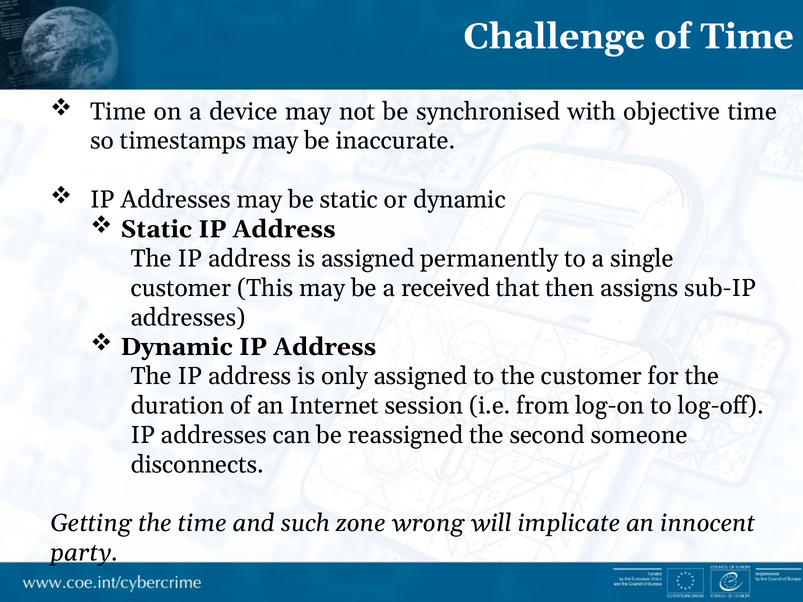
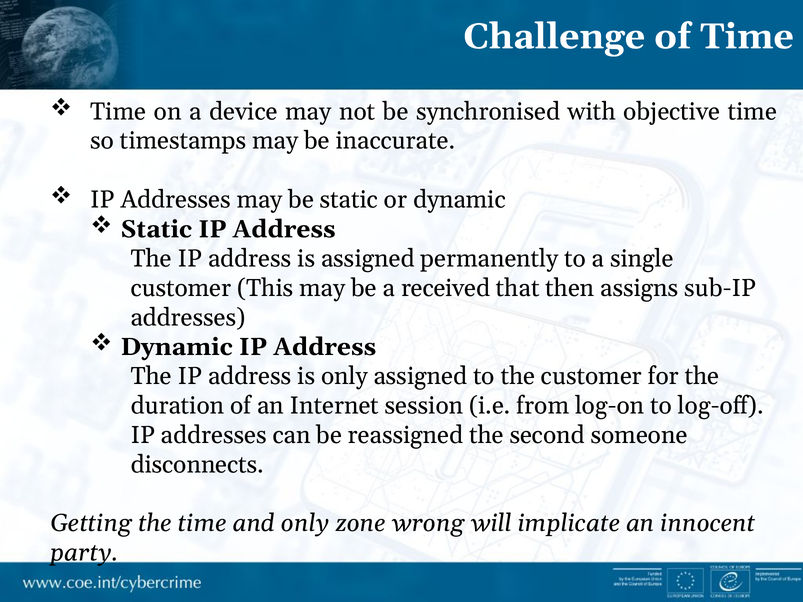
and such: such -> only
